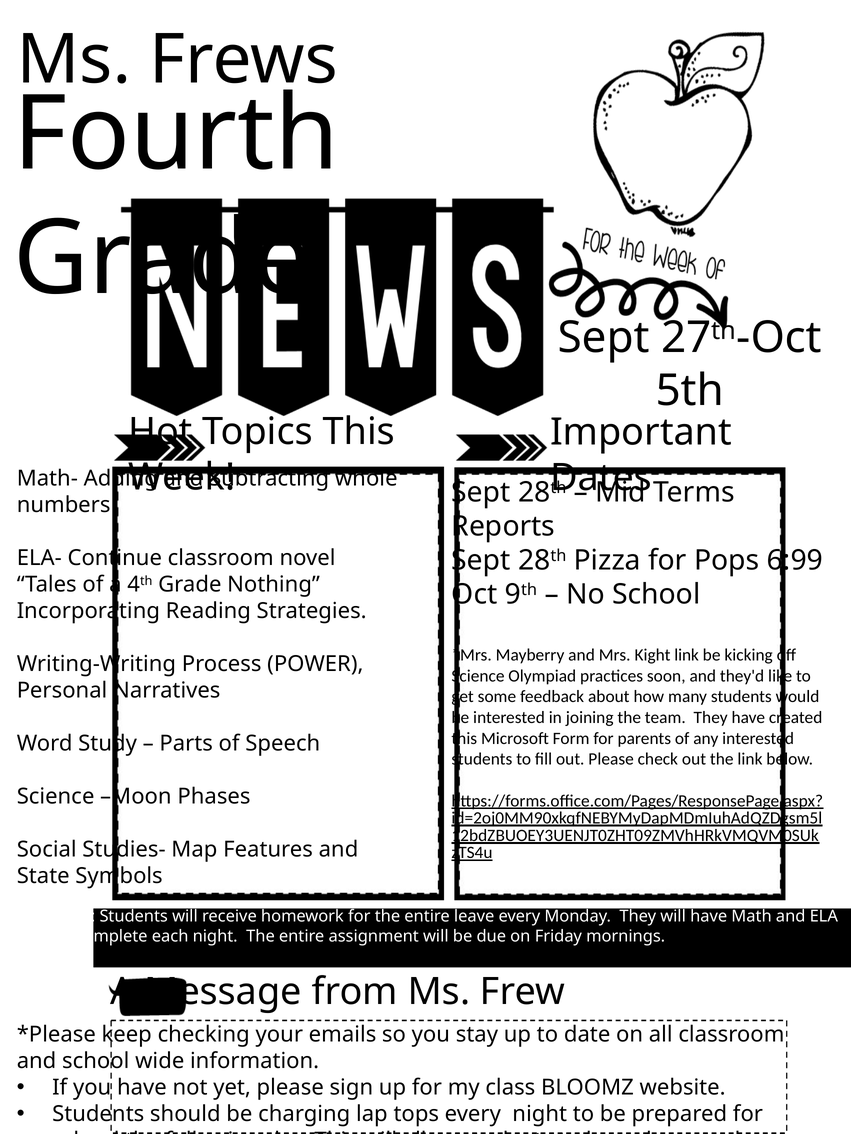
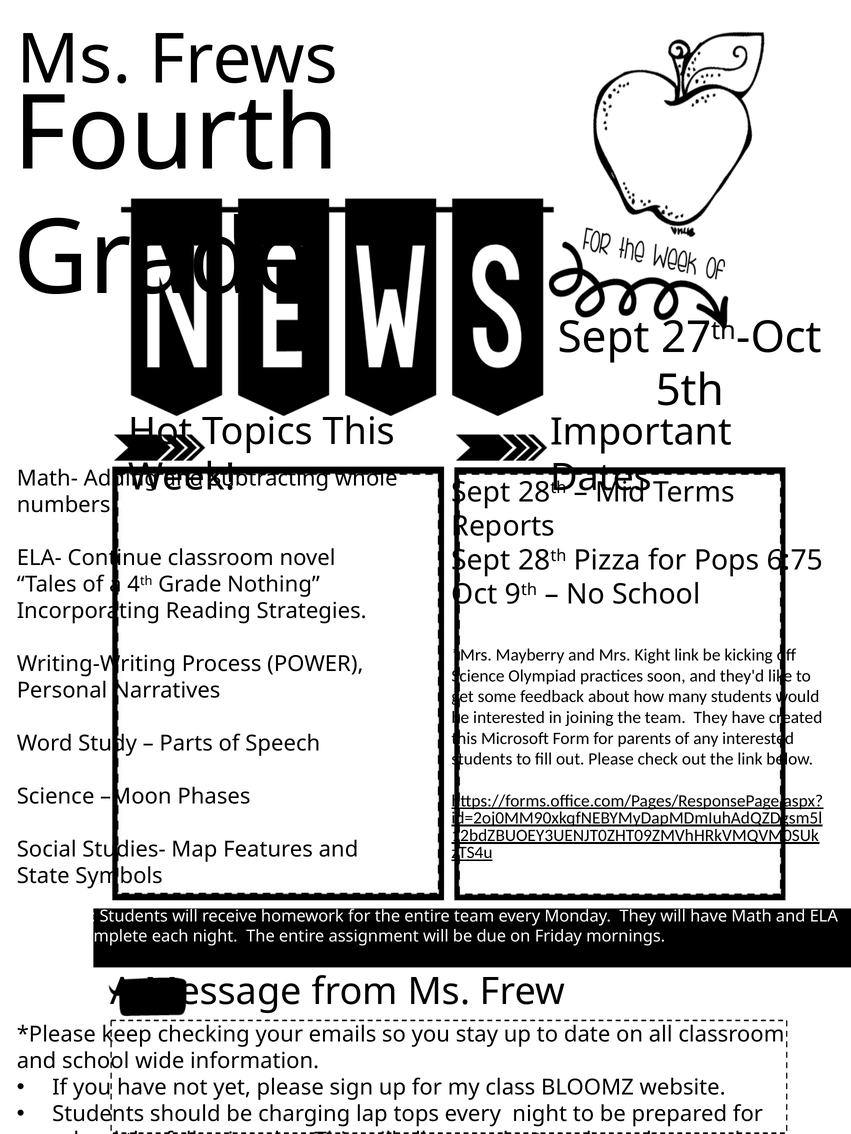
6:99: 6:99 -> 6:75
entire leave: leave -> team
